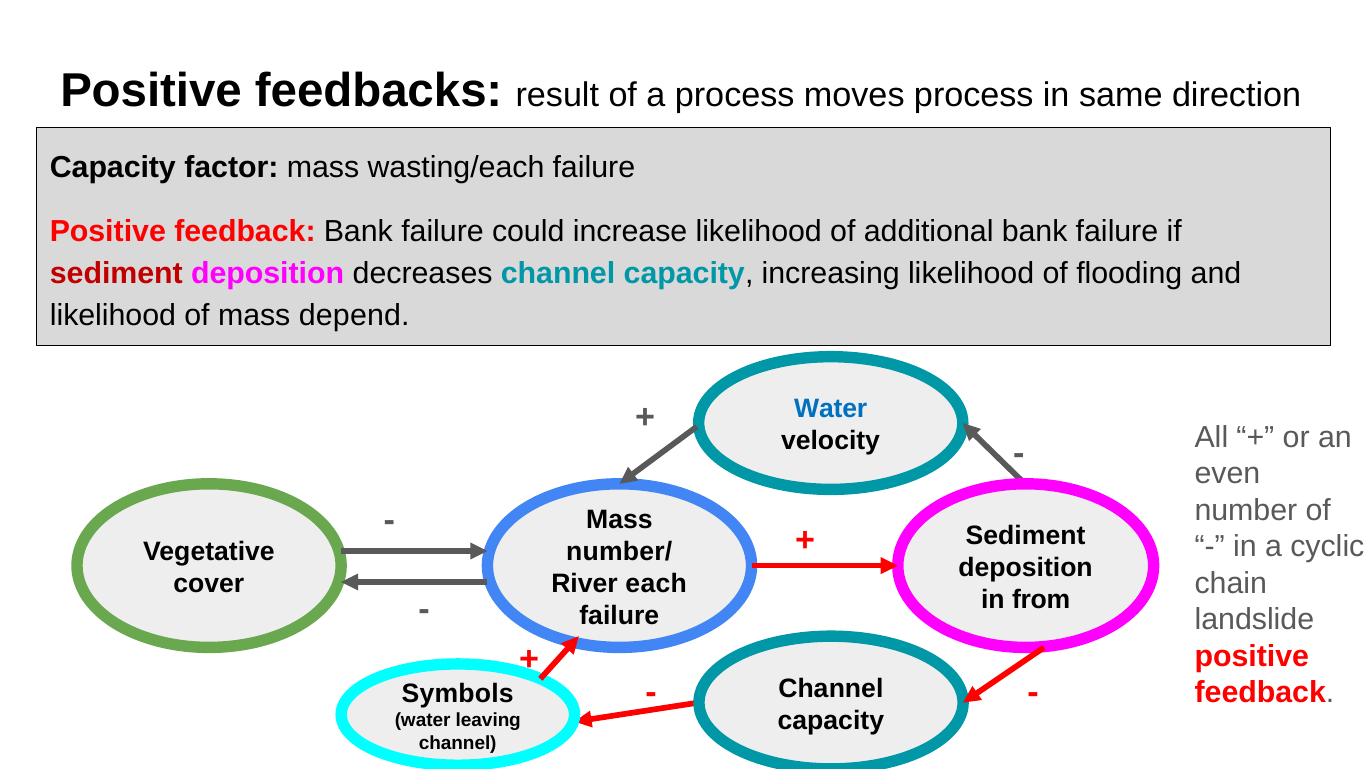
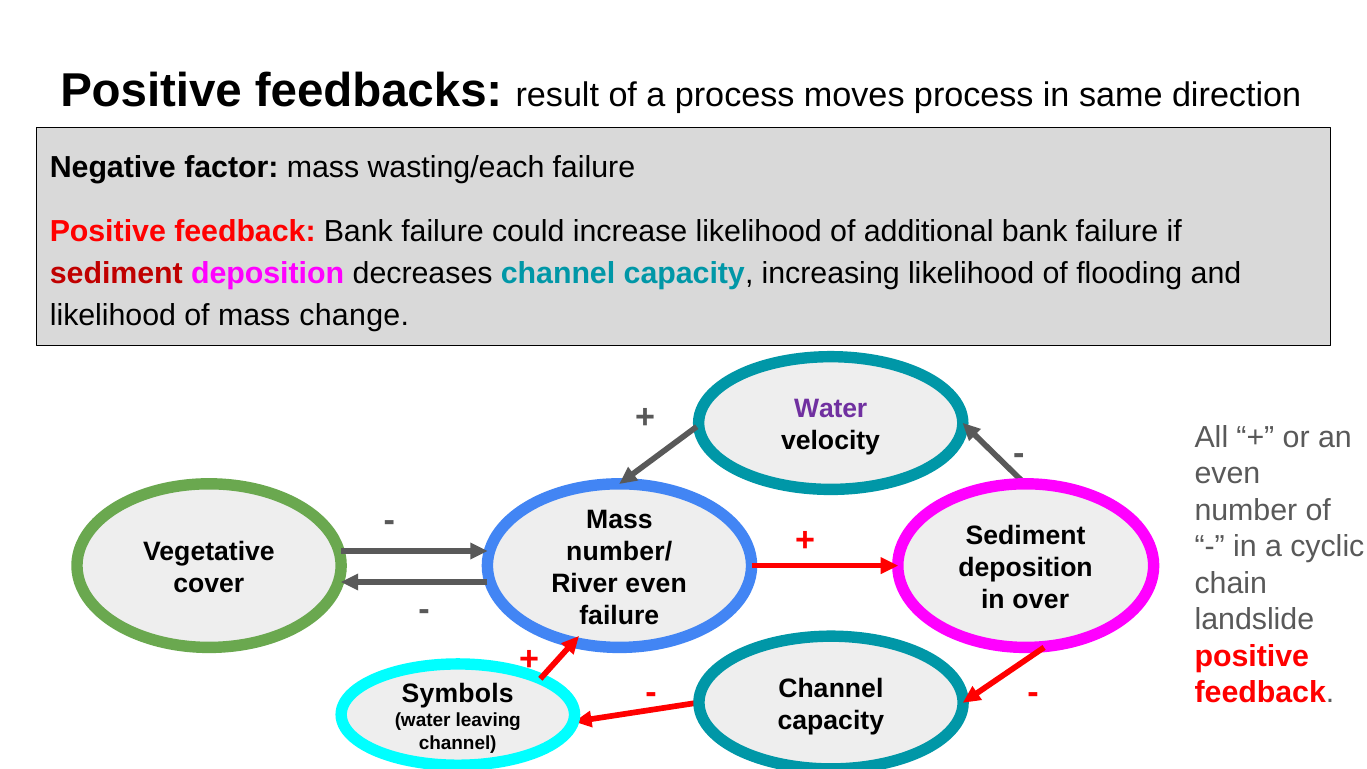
Capacity at (113, 167): Capacity -> Negative
depend: depend -> change
Water at (831, 409) colour: blue -> purple
River each: each -> even
from: from -> over
